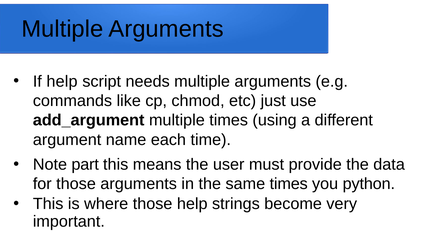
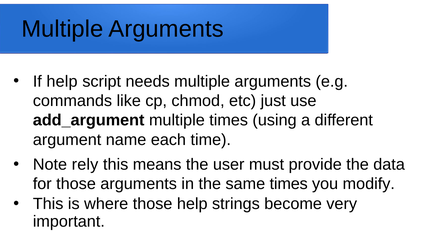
part: part -> rely
python: python -> modify
